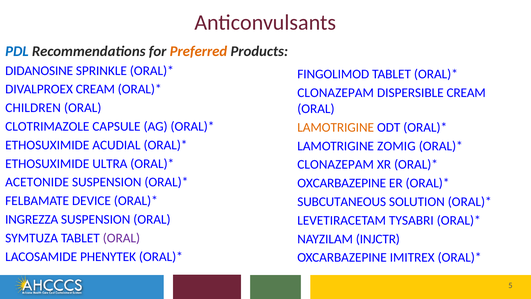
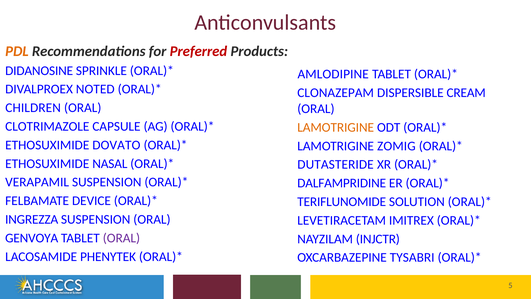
PDL colour: blue -> orange
Preferred colour: orange -> red
FINGOLIMOD: FINGOLIMOD -> AMLODIPINE
DIVALPROEX CREAM: CREAM -> NOTED
ACUDIAL: ACUDIAL -> DOVATO
ULTRA: ULTRA -> NASAL
CLONAZEPAM at (336, 164): CLONAZEPAM -> DUTASTERIDE
ACETONIDE: ACETONIDE -> VERAPAMIL
OXCARBAZEPINE at (342, 183): OXCARBAZEPINE -> DALFAMPRIDINE
SUBCUTANEOUS: SUBCUTANEOUS -> TERIFLUNOMIDE
TYSABRI: TYSABRI -> IMITREX
SYMTUZA: SYMTUZA -> GENVOYA
IMITREX: IMITREX -> TYSABRI
